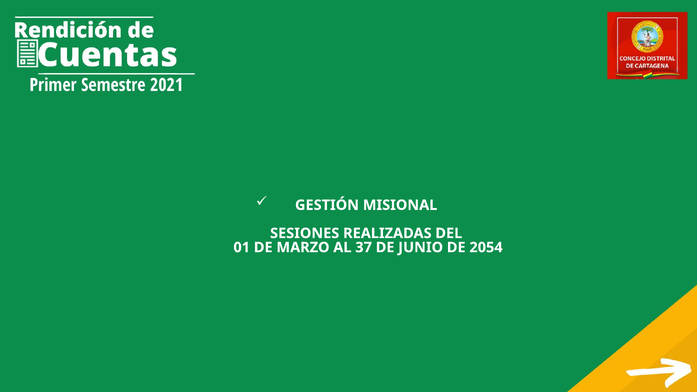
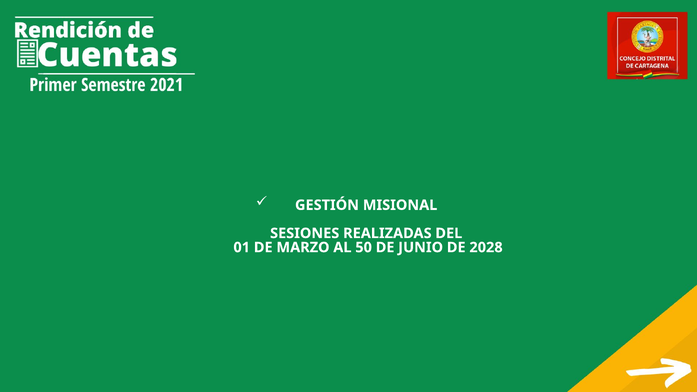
37: 37 -> 50
2054: 2054 -> 2028
